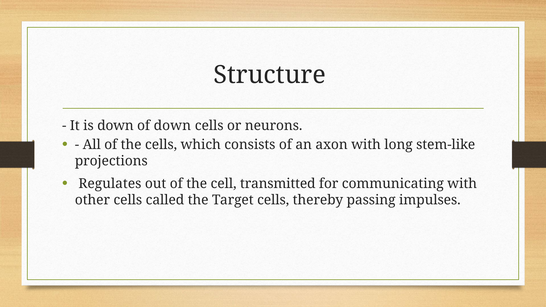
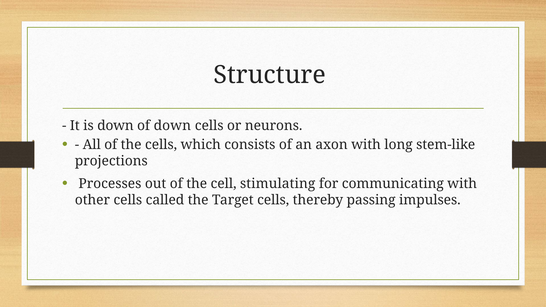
Regulates: Regulates -> Processes
transmitted: transmitted -> stimulating
